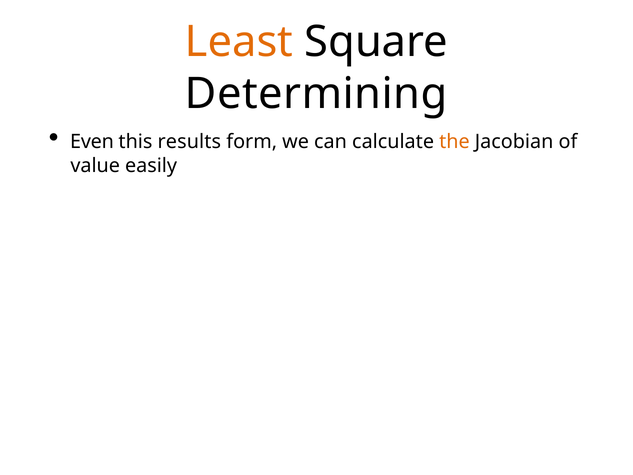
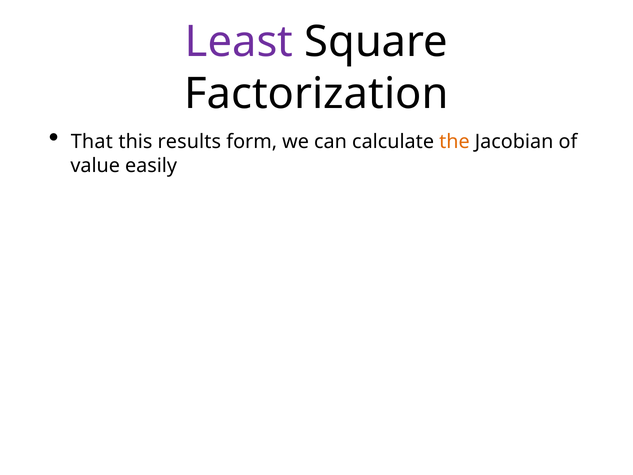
Least colour: orange -> purple
Determining: Determining -> Factorization
Even: Even -> That
